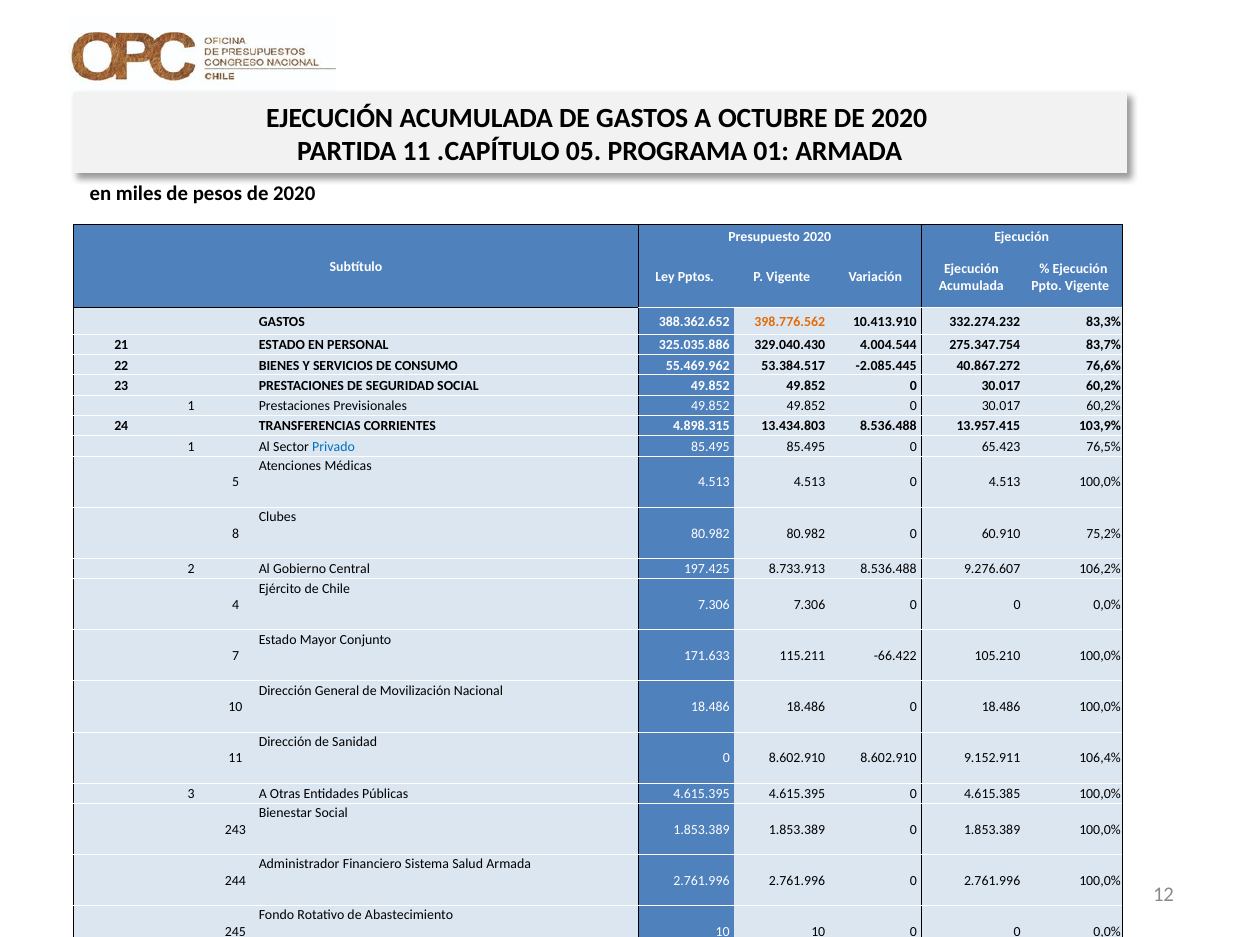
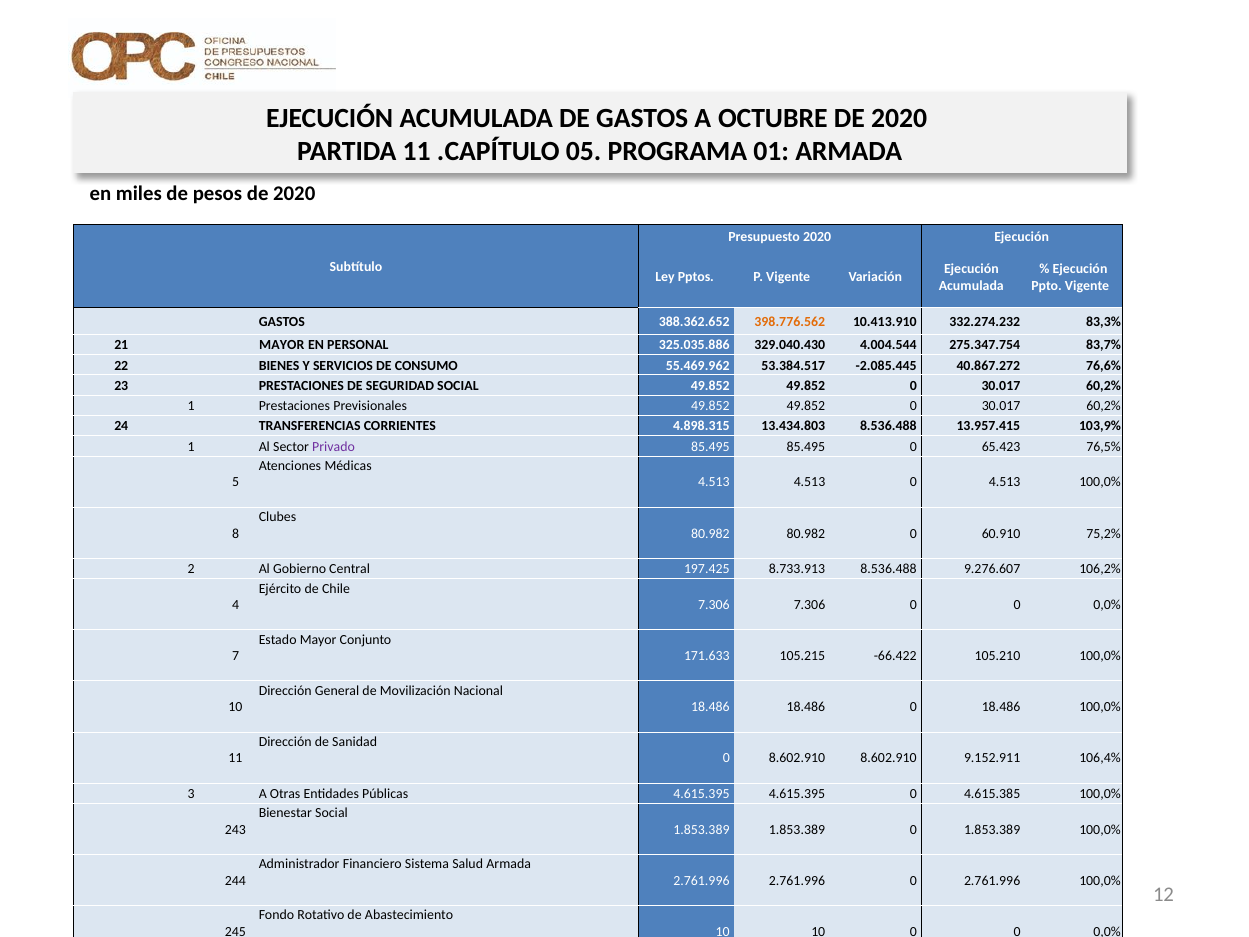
21 ESTADO: ESTADO -> MAYOR
Privado colour: blue -> purple
115.211: 115.211 -> 105.215
